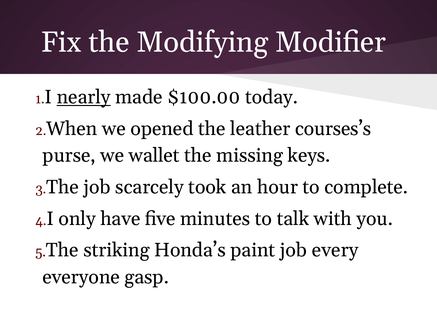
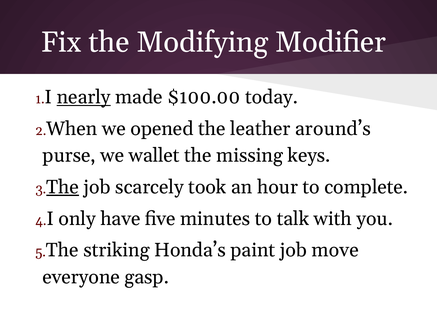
courses’s: courses’s -> around’s
The at (63, 187) underline: none -> present
every: every -> move
